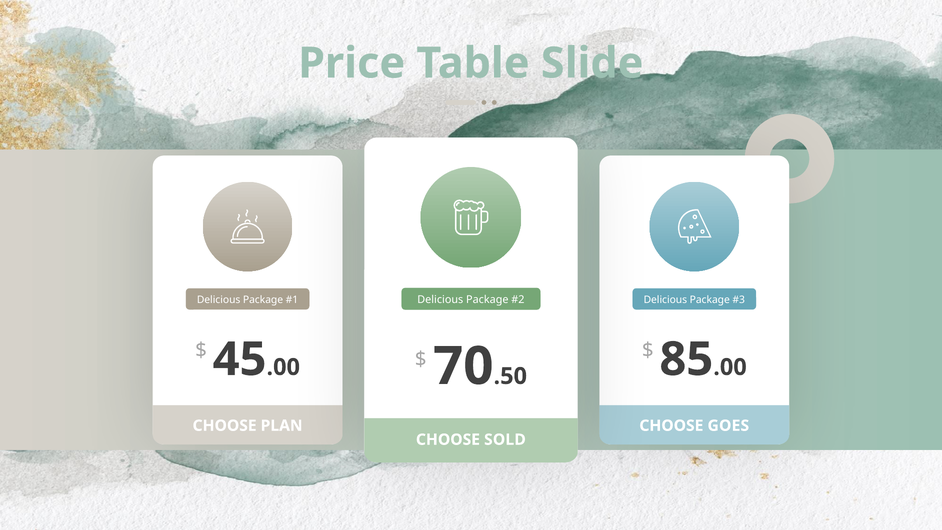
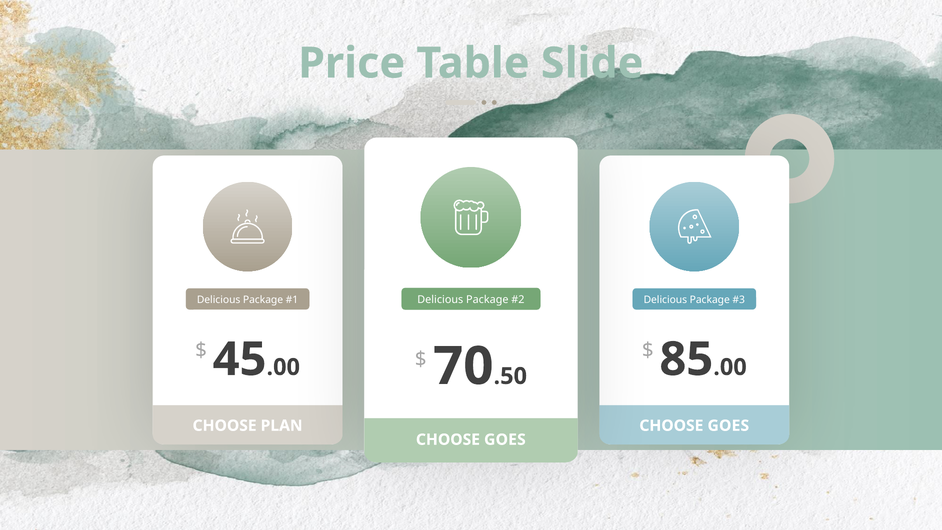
SOLD at (505, 440): SOLD -> GOES
